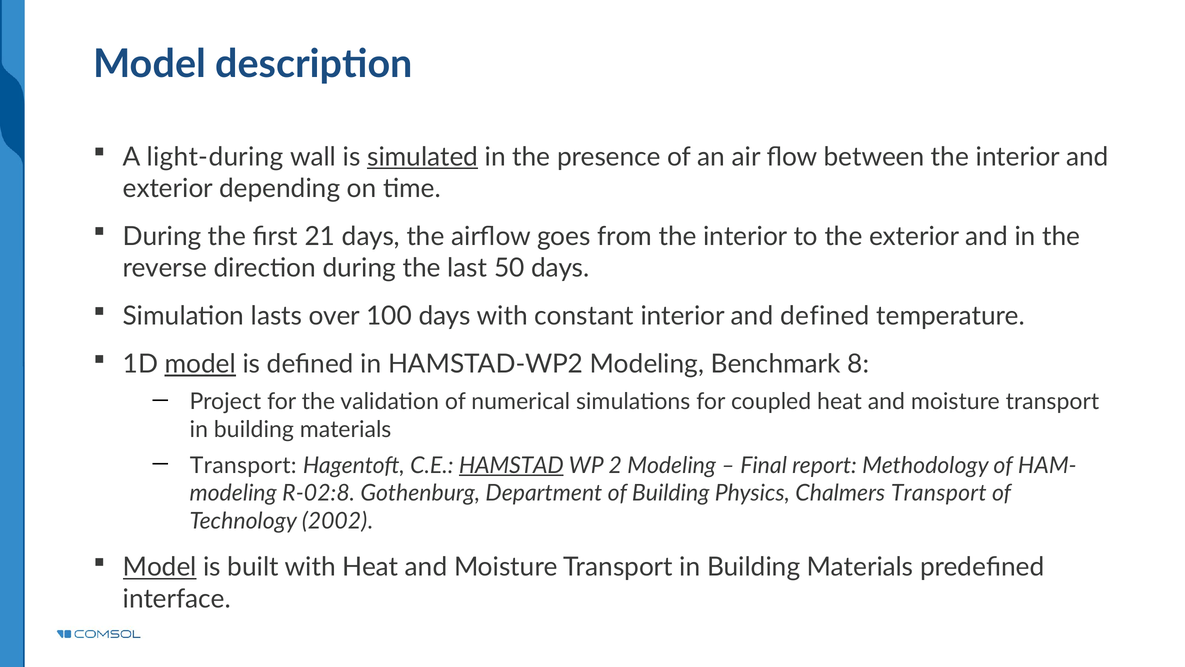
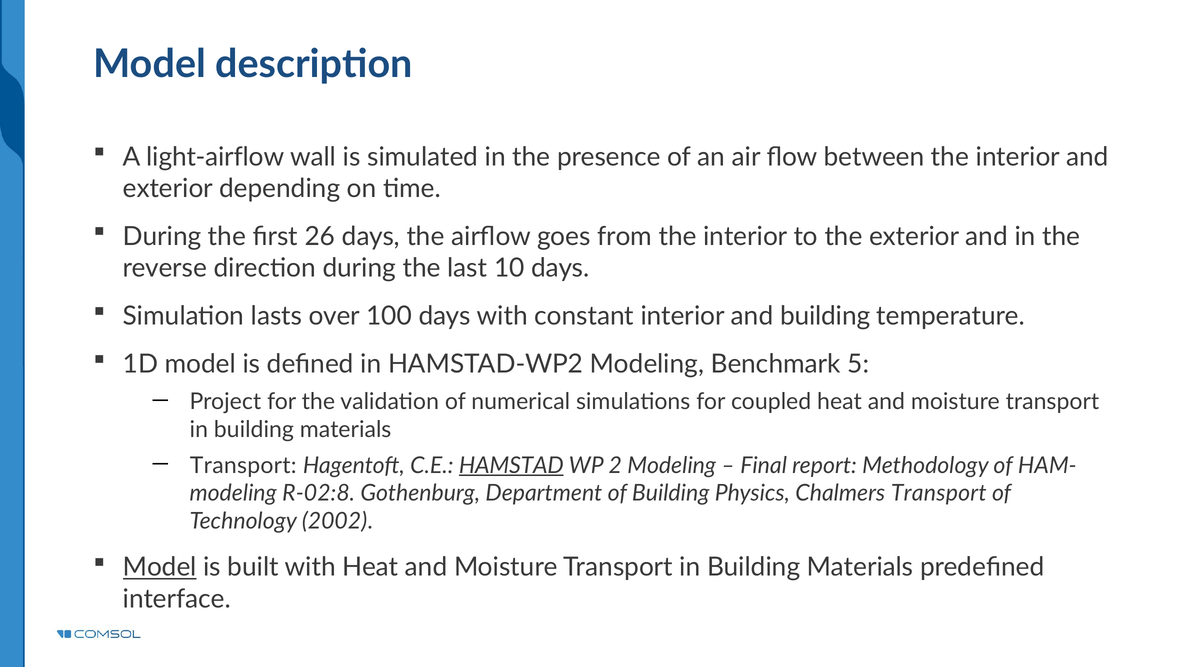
light-during: light-during -> light-airflow
simulated underline: present -> none
21: 21 -> 26
50: 50 -> 10
and defined: defined -> building
model at (200, 364) underline: present -> none
8: 8 -> 5
